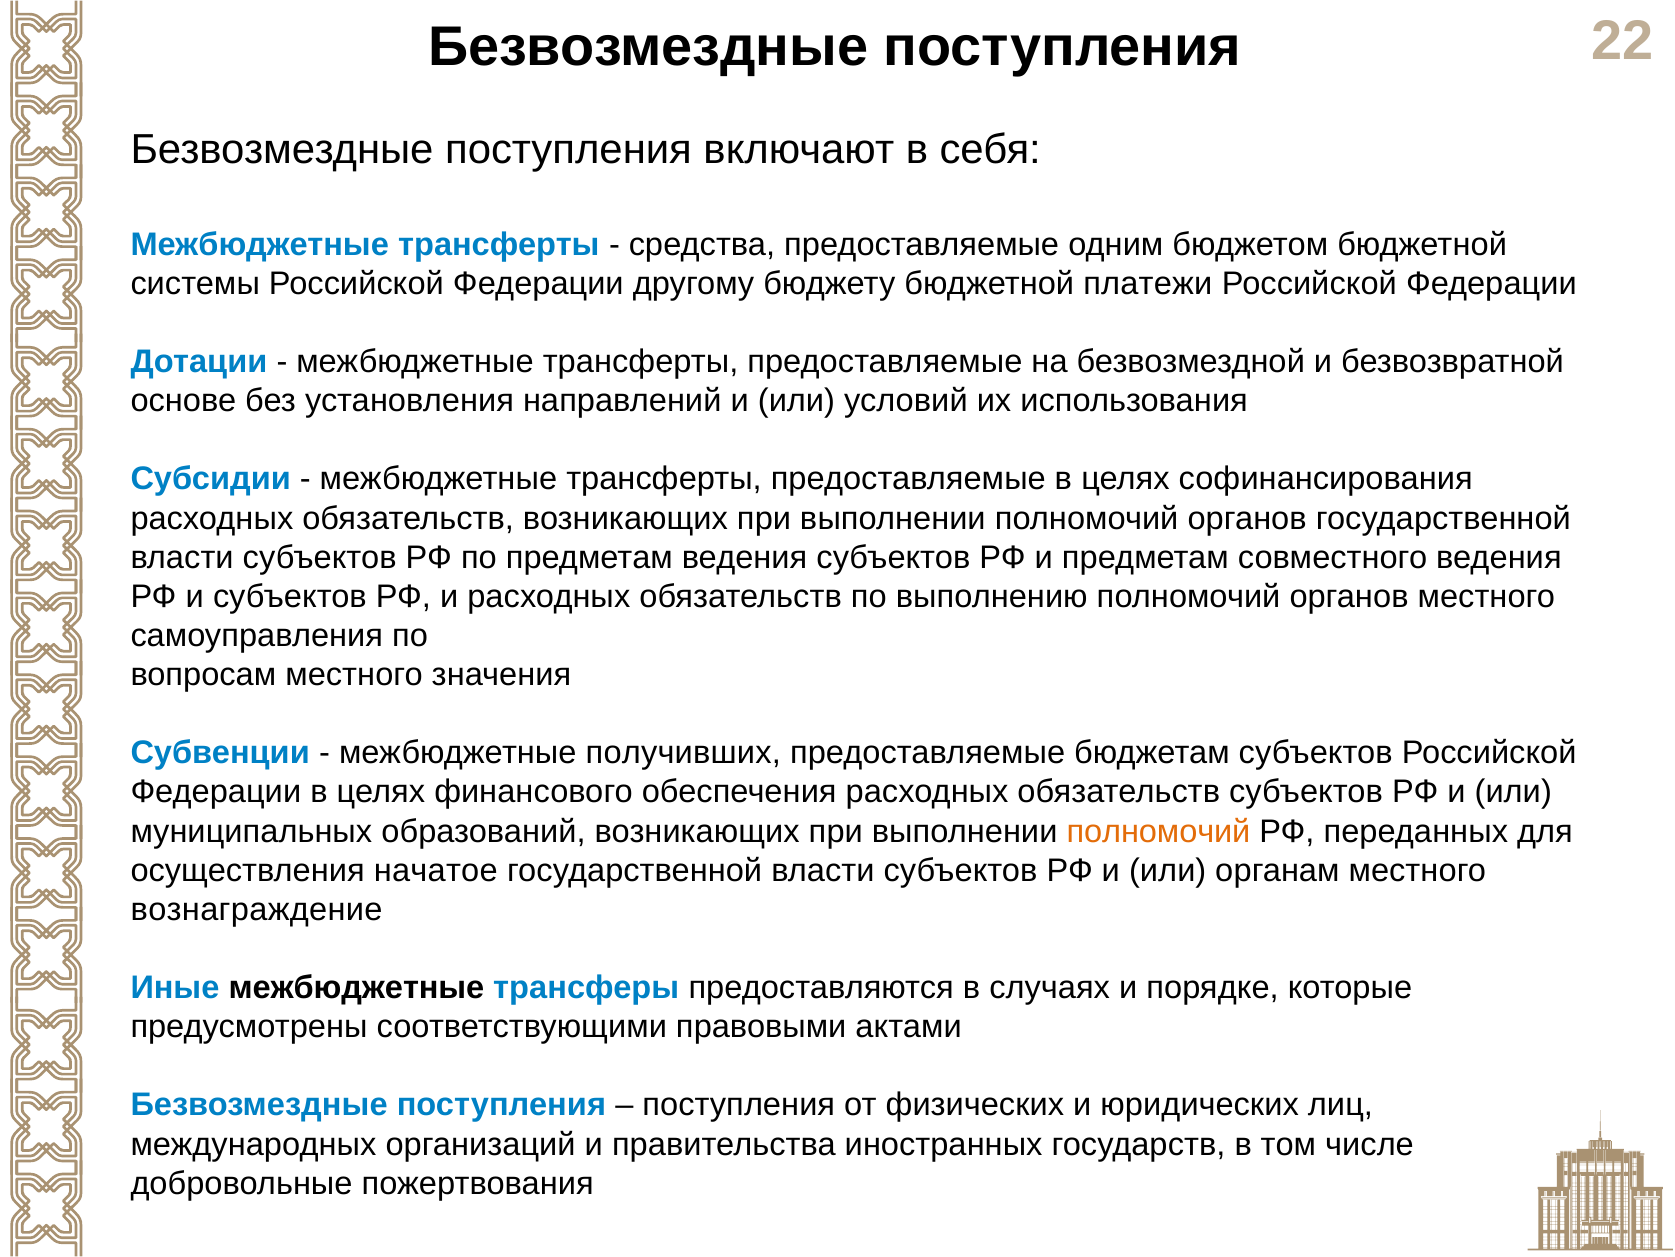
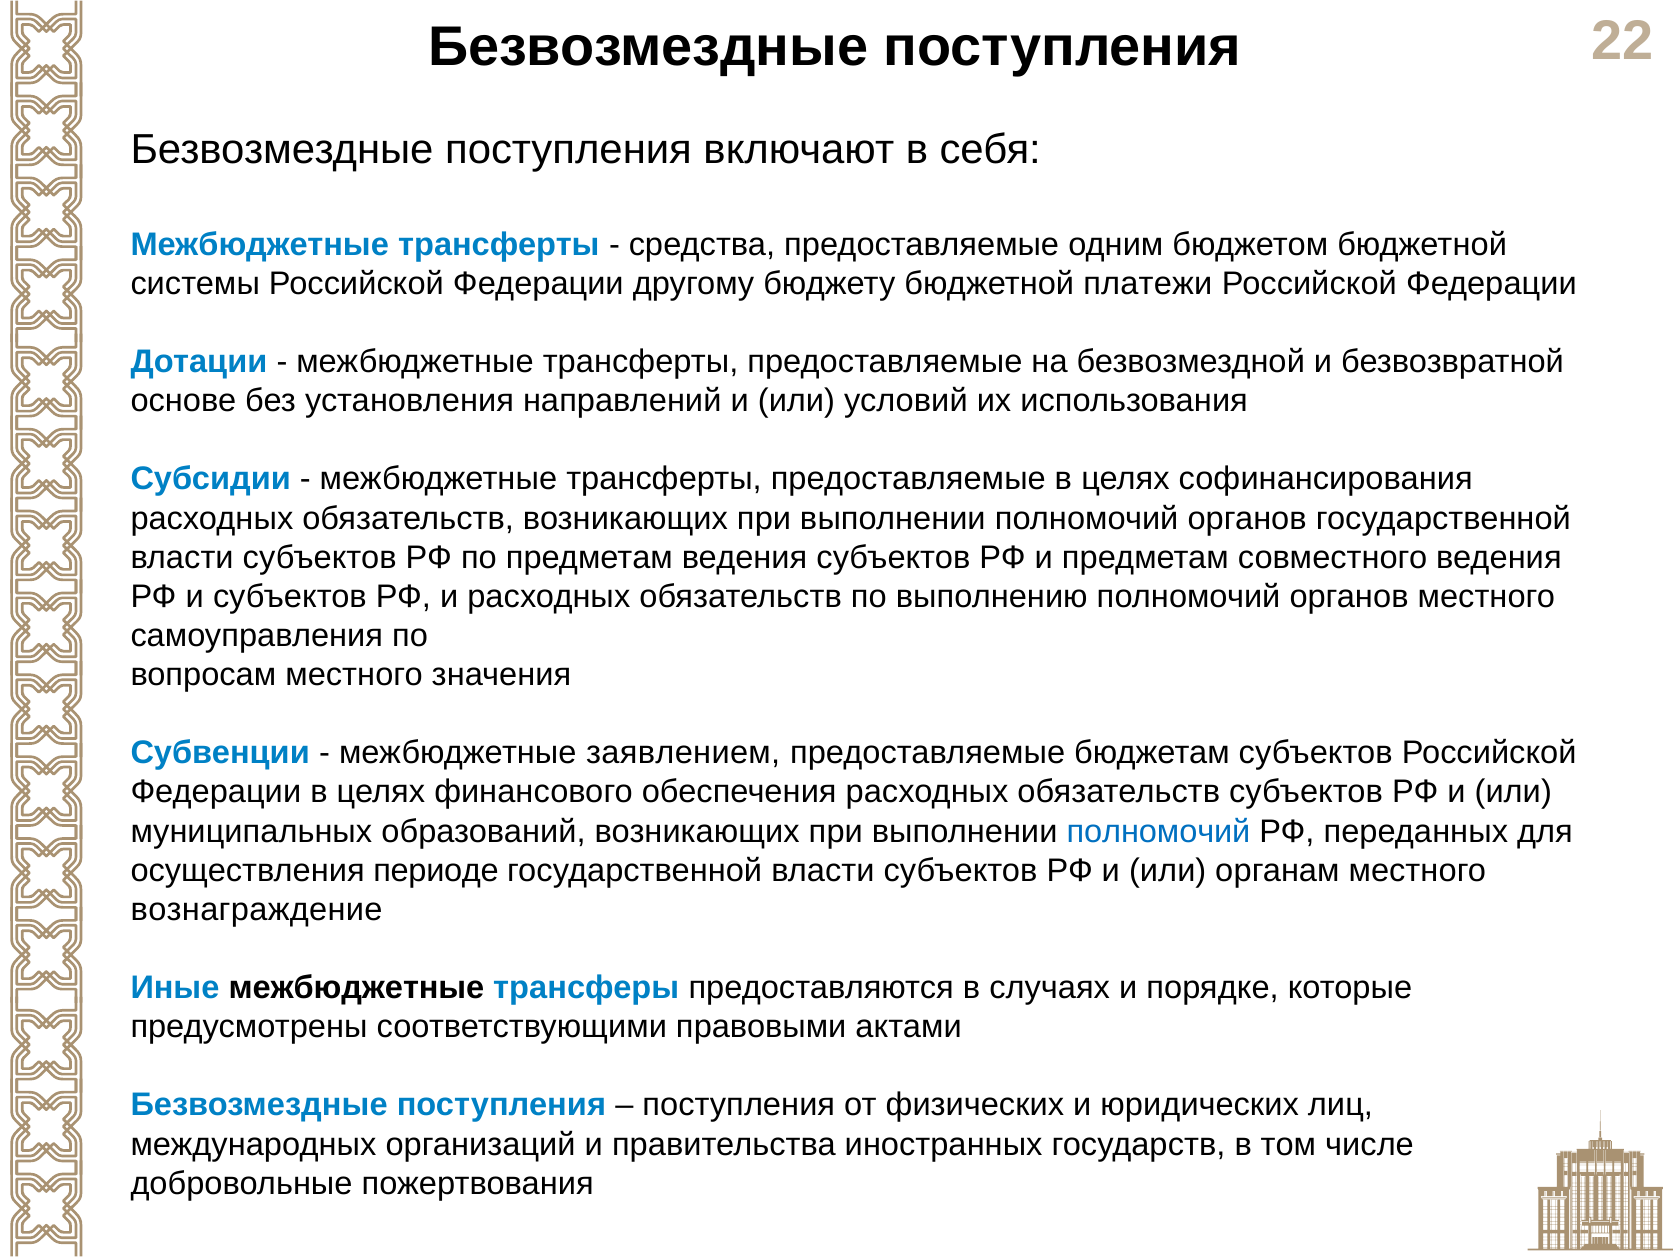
получивших: получивших -> заявлением
полномочий at (1159, 831) colour: orange -> blue
начатое: начатое -> периоде
